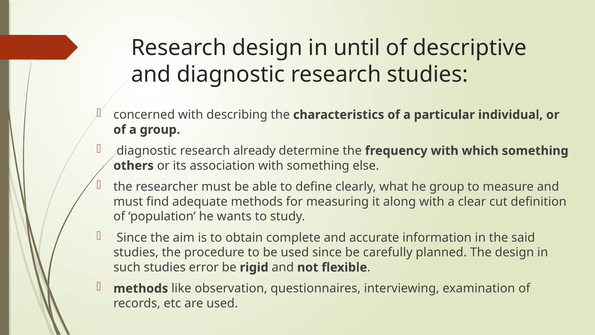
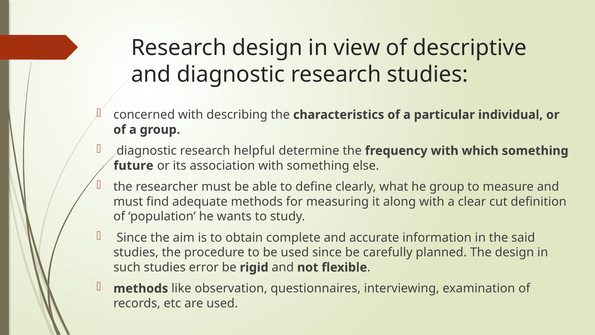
until: until -> view
already: already -> helpful
others: others -> future
